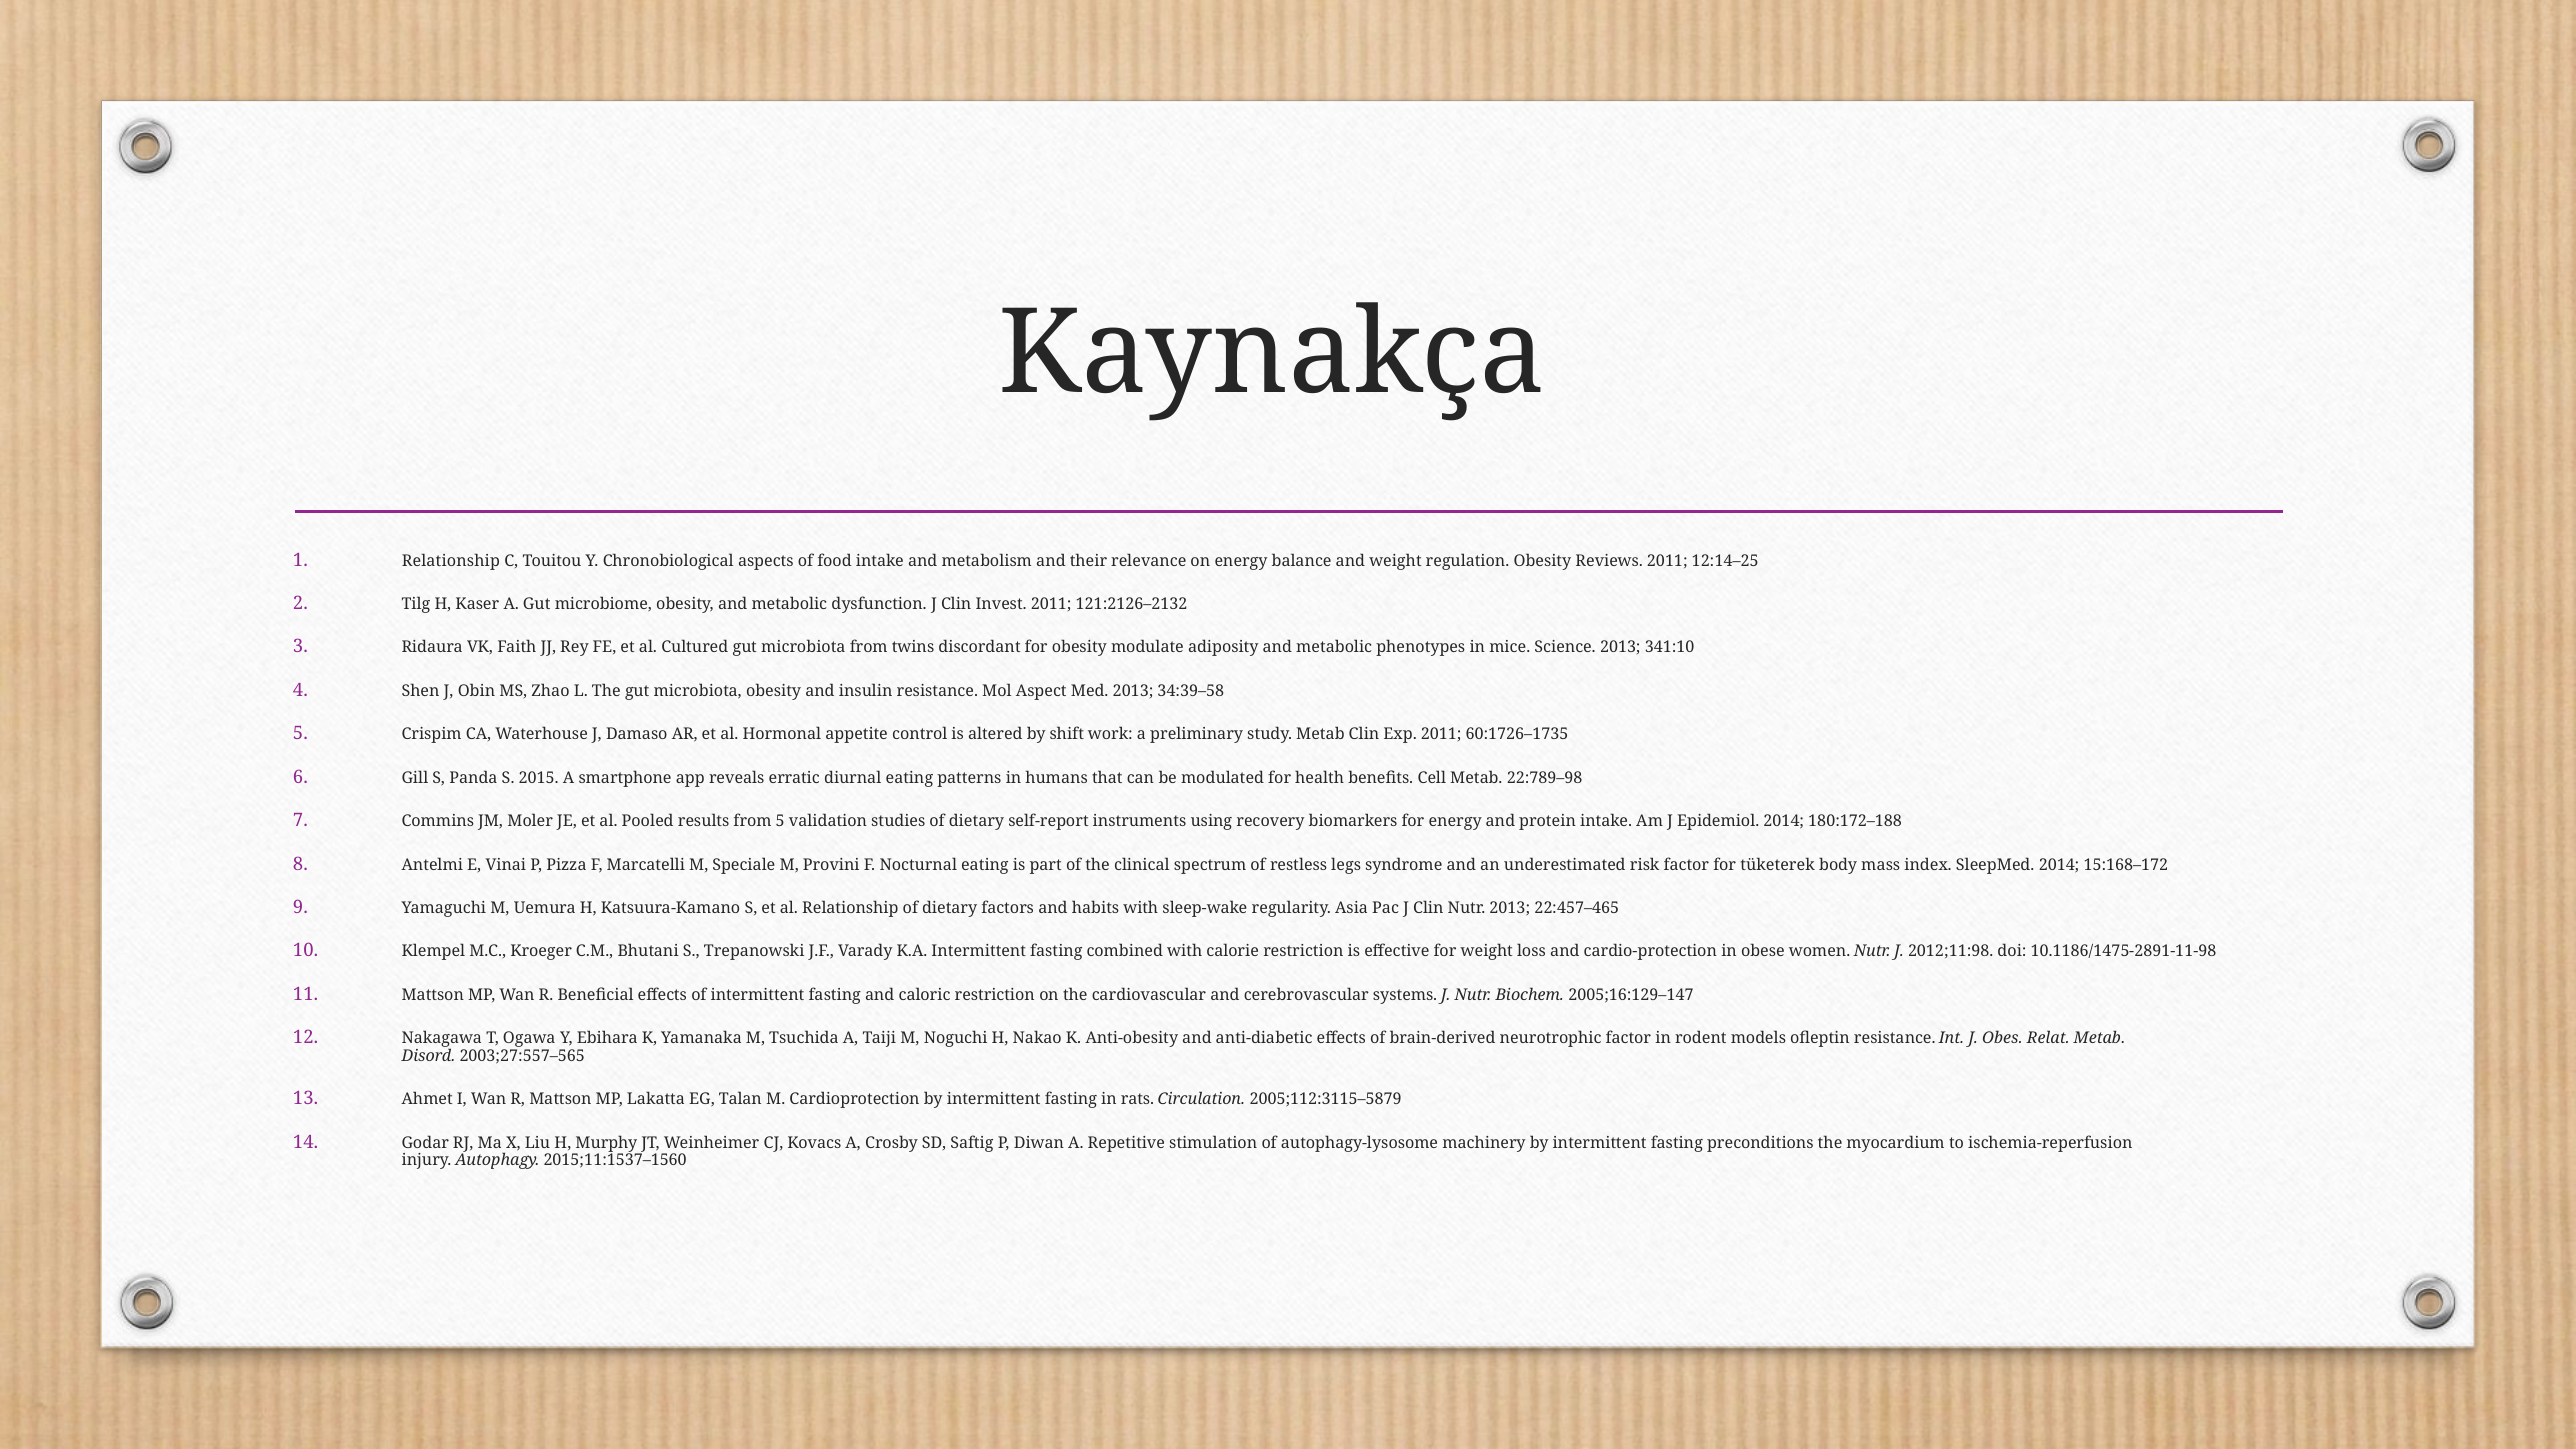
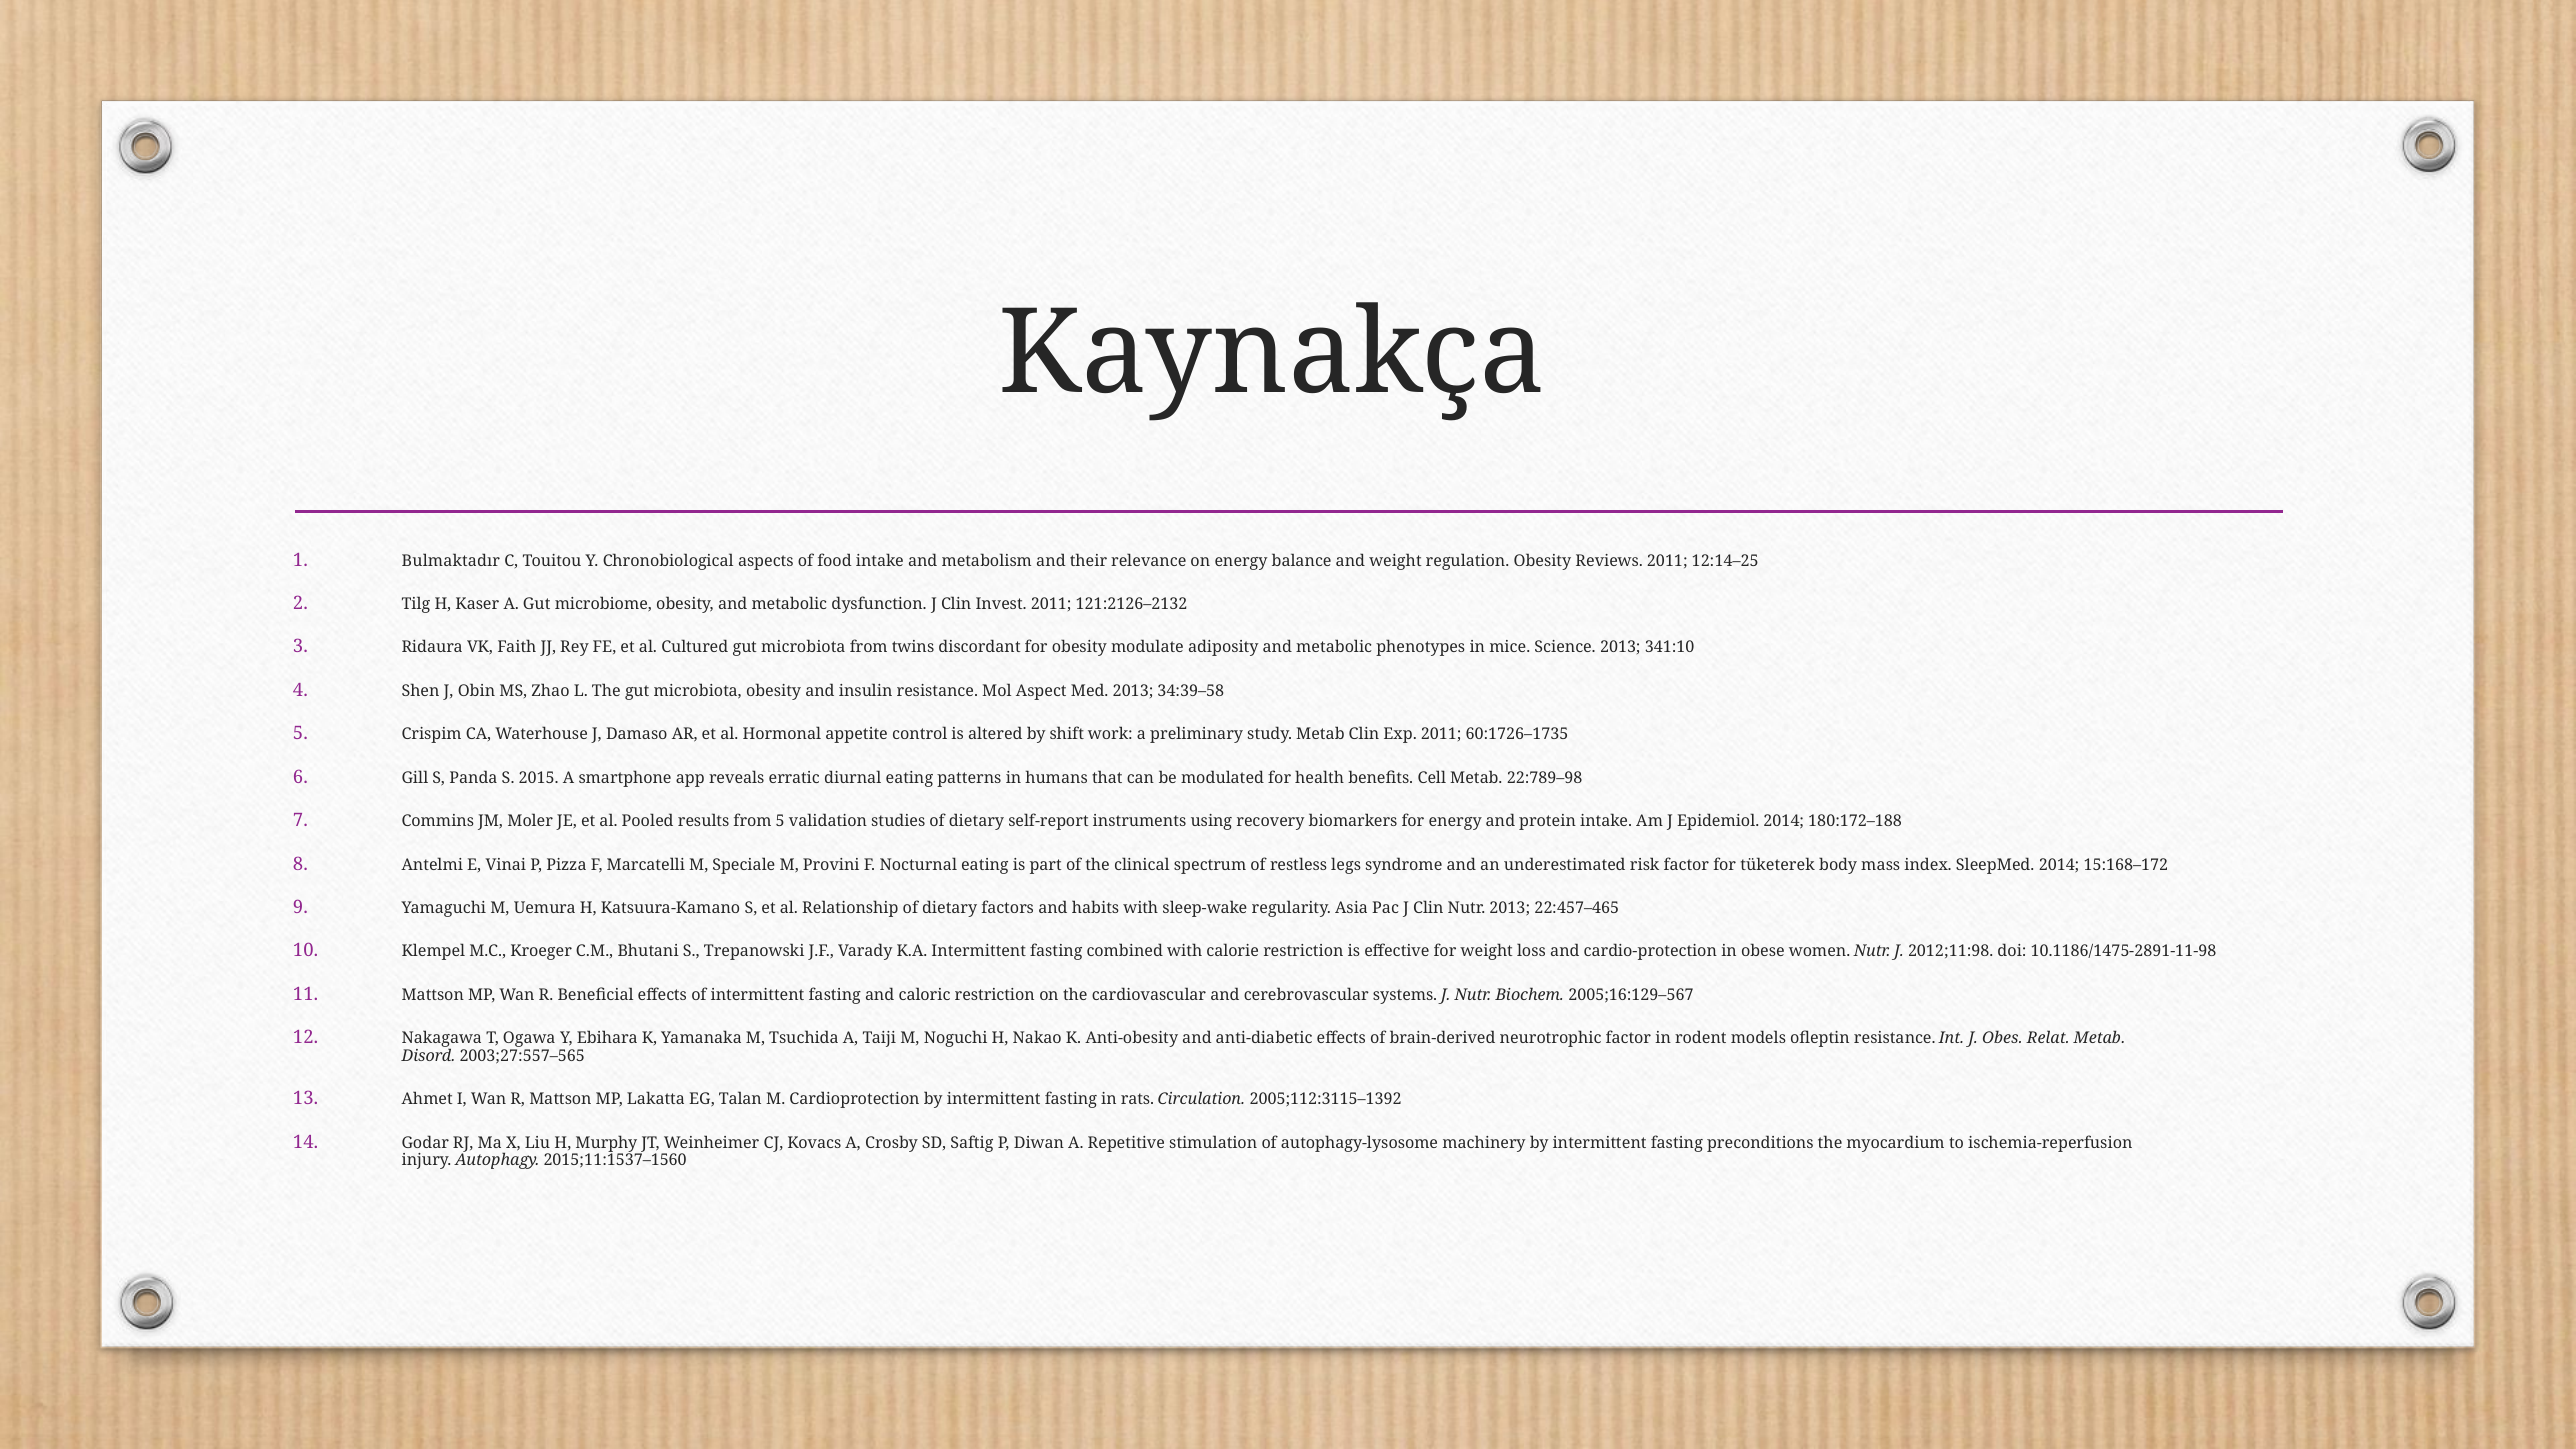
Relationship at (451, 561): Relationship -> Bulmaktadır
2005;16:129–147: 2005;16:129–147 -> 2005;16:129–567
2005;112:3115–5879: 2005;112:3115–5879 -> 2005;112:3115–1392
